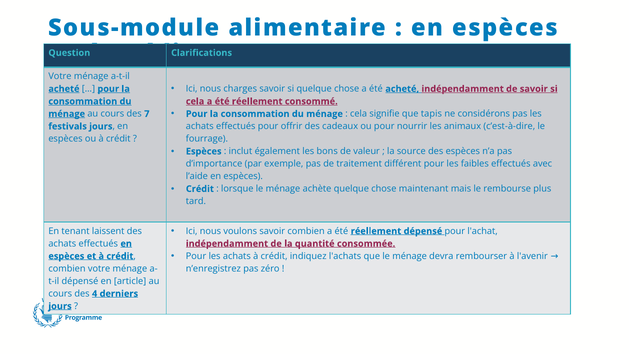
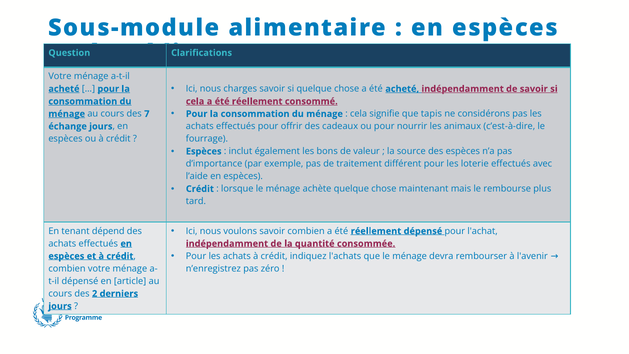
festivals: festivals -> échange
faibles: faibles -> loterie
laissent: laissent -> dépend
4: 4 -> 2
